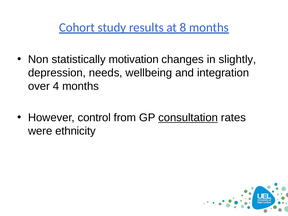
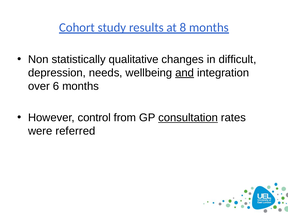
motivation: motivation -> qualitative
slightly: slightly -> difficult
and underline: none -> present
4: 4 -> 6
ethnicity: ethnicity -> referred
